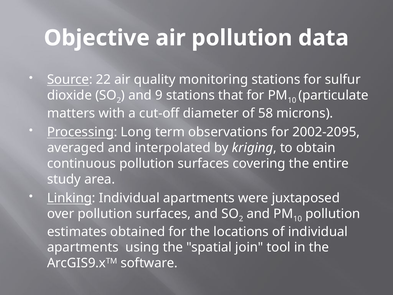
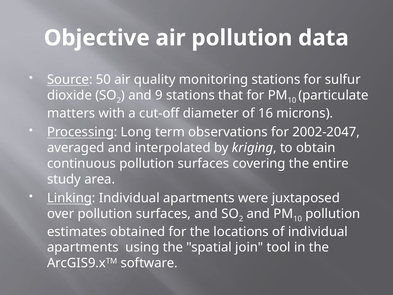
22: 22 -> 50
58: 58 -> 16
2002-2095: 2002-2095 -> 2002-2047
